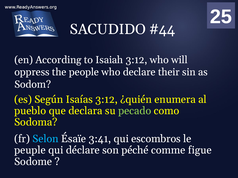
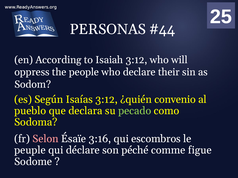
SACUDIDO: SACUDIDO -> PERSONAS
enumera: enumera -> convenio
Selon colour: light blue -> pink
3:41: 3:41 -> 3:16
